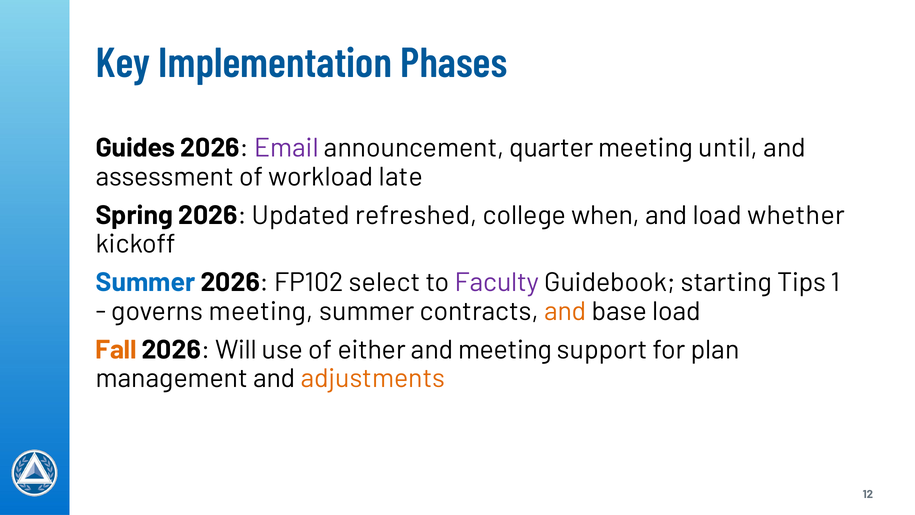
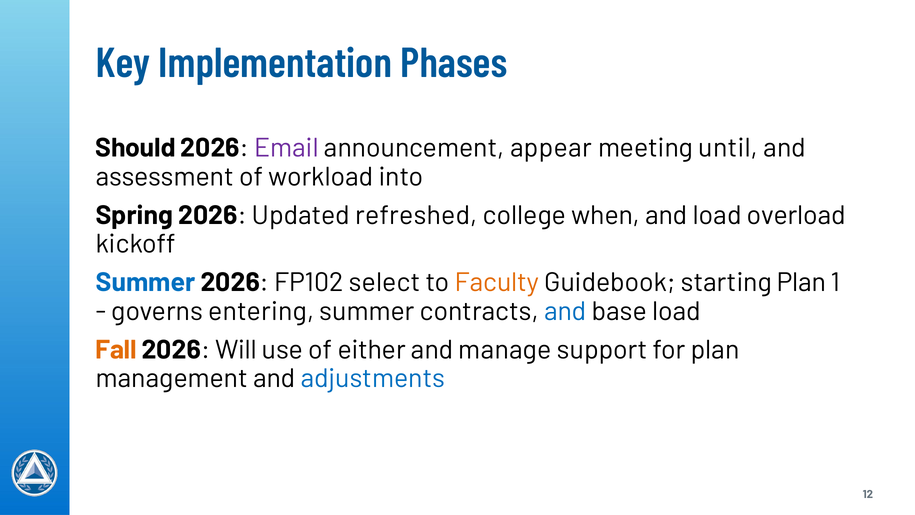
Guides: Guides -> Should
quarter: quarter -> appear
late: late -> into
whether: whether -> overload
Faculty colour: purple -> orange
starting Tips: Tips -> Plan
governs meeting: meeting -> entering
and at (565, 311) colour: orange -> blue
and meeting: meeting -> manage
adjustments colour: orange -> blue
